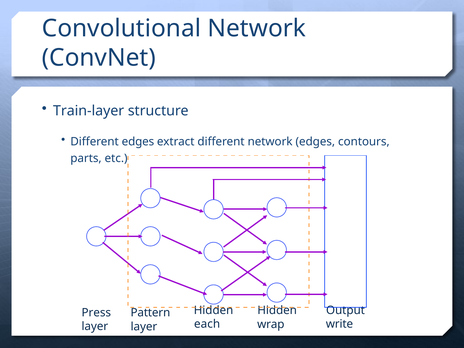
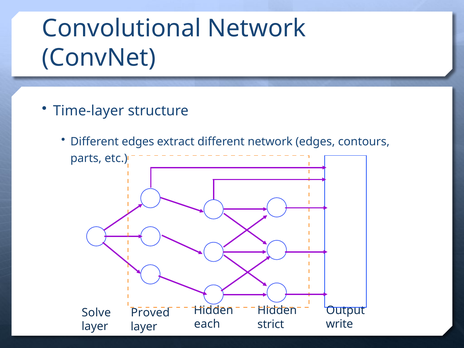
Train-layer: Train-layer -> Time-layer
Press: Press -> Solve
Pattern: Pattern -> Proved
wrap: wrap -> strict
